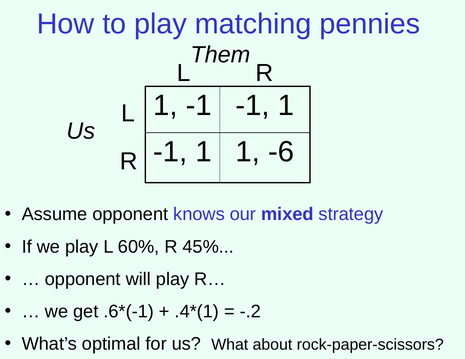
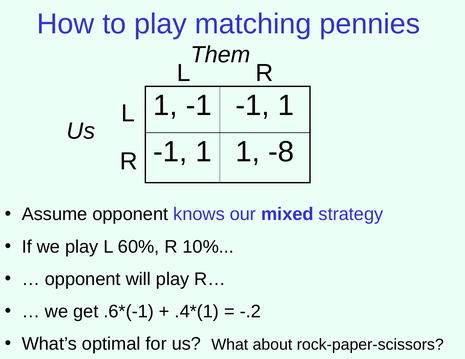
-6: -6 -> -8
45%: 45% -> 10%
